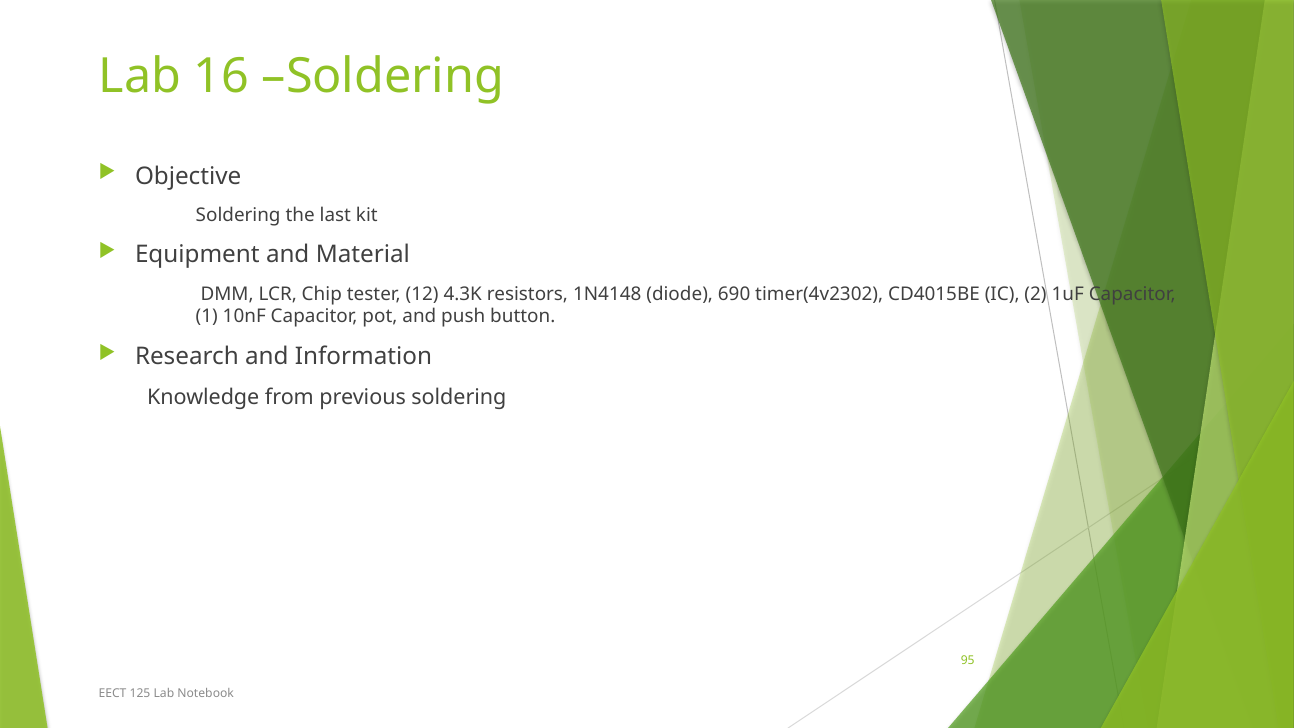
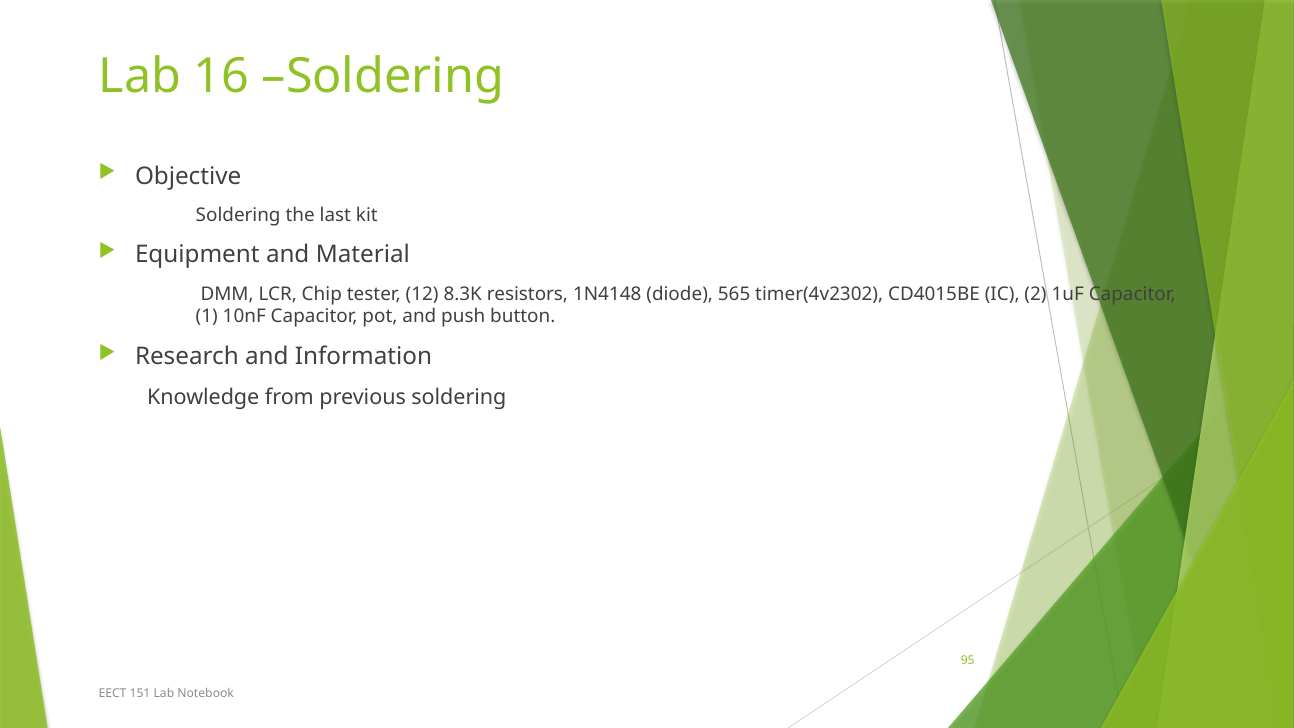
4.3K: 4.3K -> 8.3K
690: 690 -> 565
125: 125 -> 151
